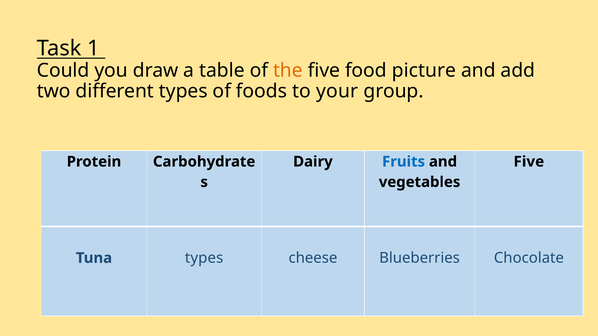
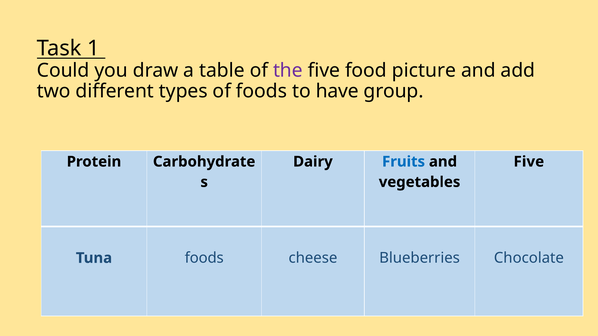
the colour: orange -> purple
your: your -> have
Tuna types: types -> foods
